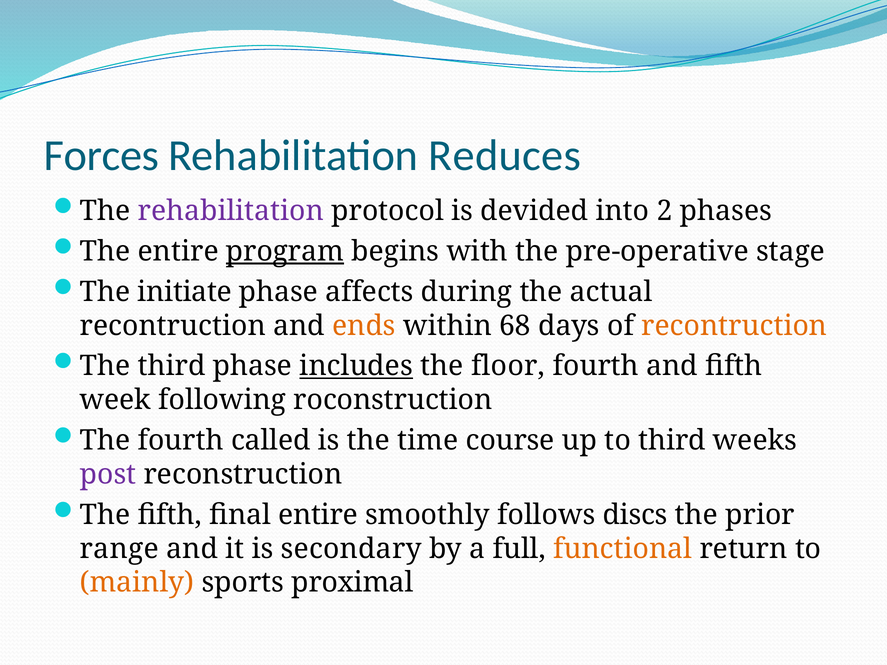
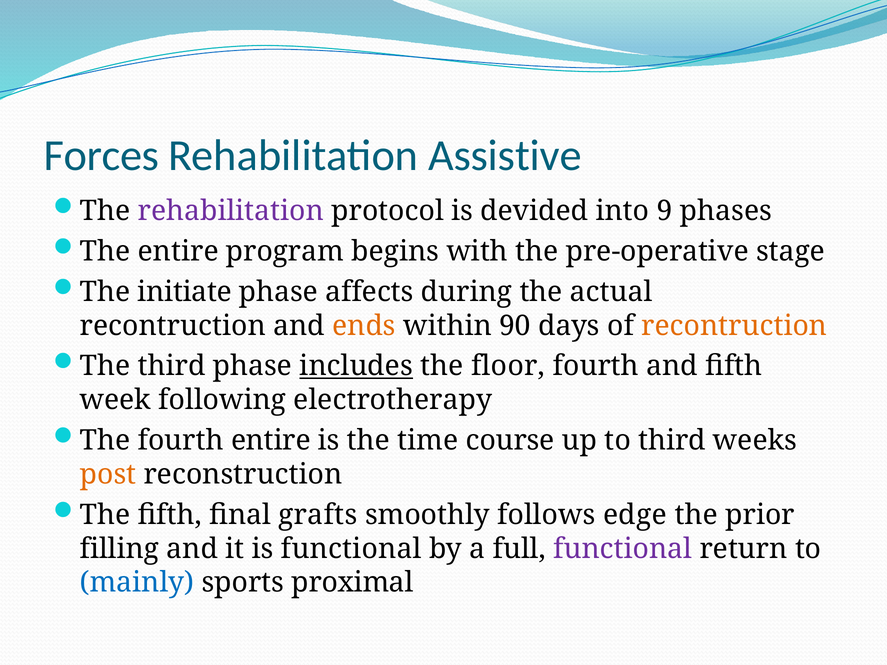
Reduces: Reduces -> Assistive
2: 2 -> 9
program underline: present -> none
68: 68 -> 90
roconstruction: roconstruction -> electrotherapy
fourth called: called -> entire
post colour: purple -> orange
final entire: entire -> grafts
discs: discs -> edge
range: range -> filling
is secondary: secondary -> functional
functional at (623, 549) colour: orange -> purple
mainly colour: orange -> blue
